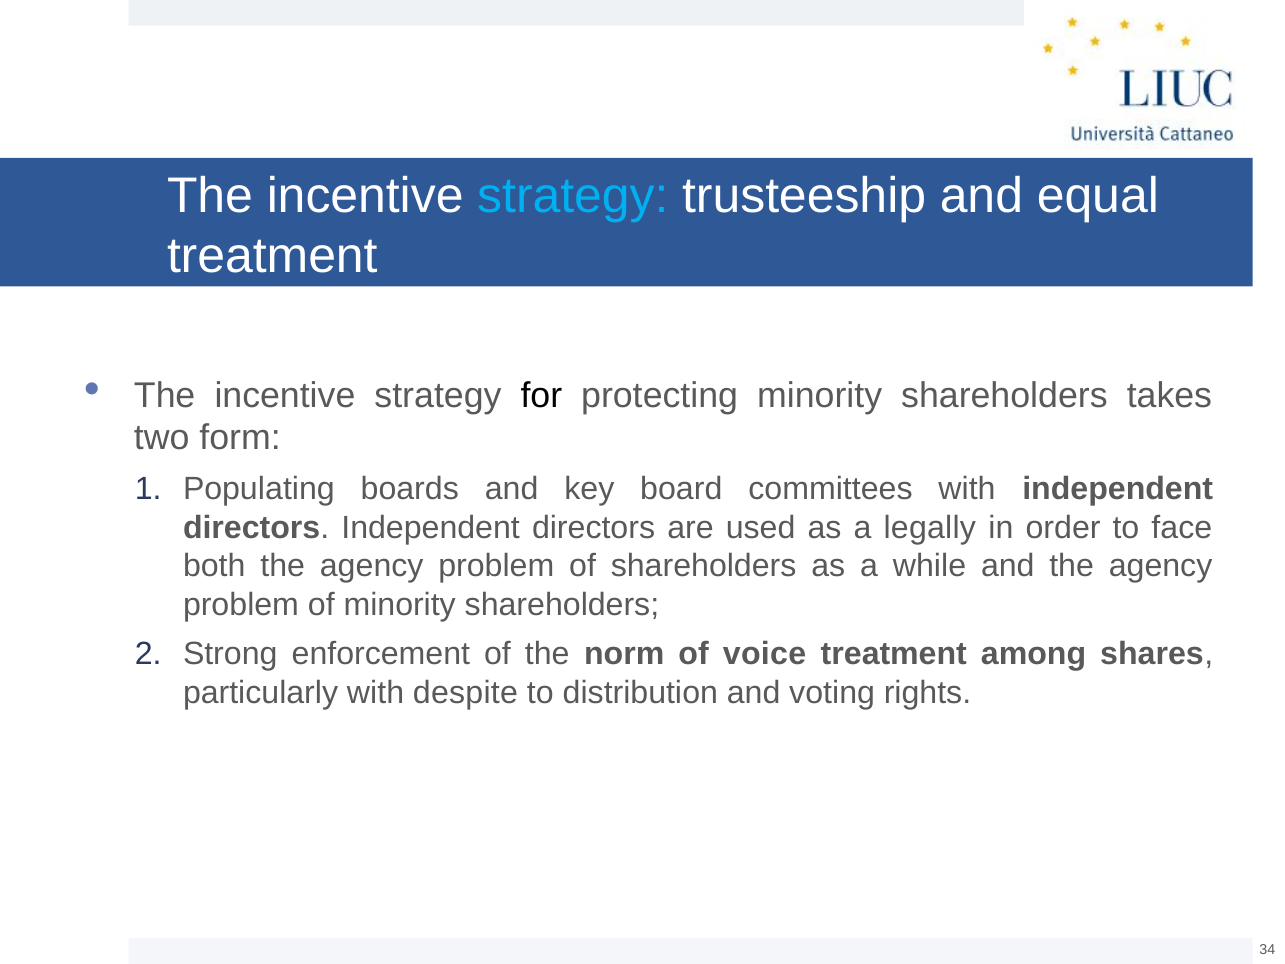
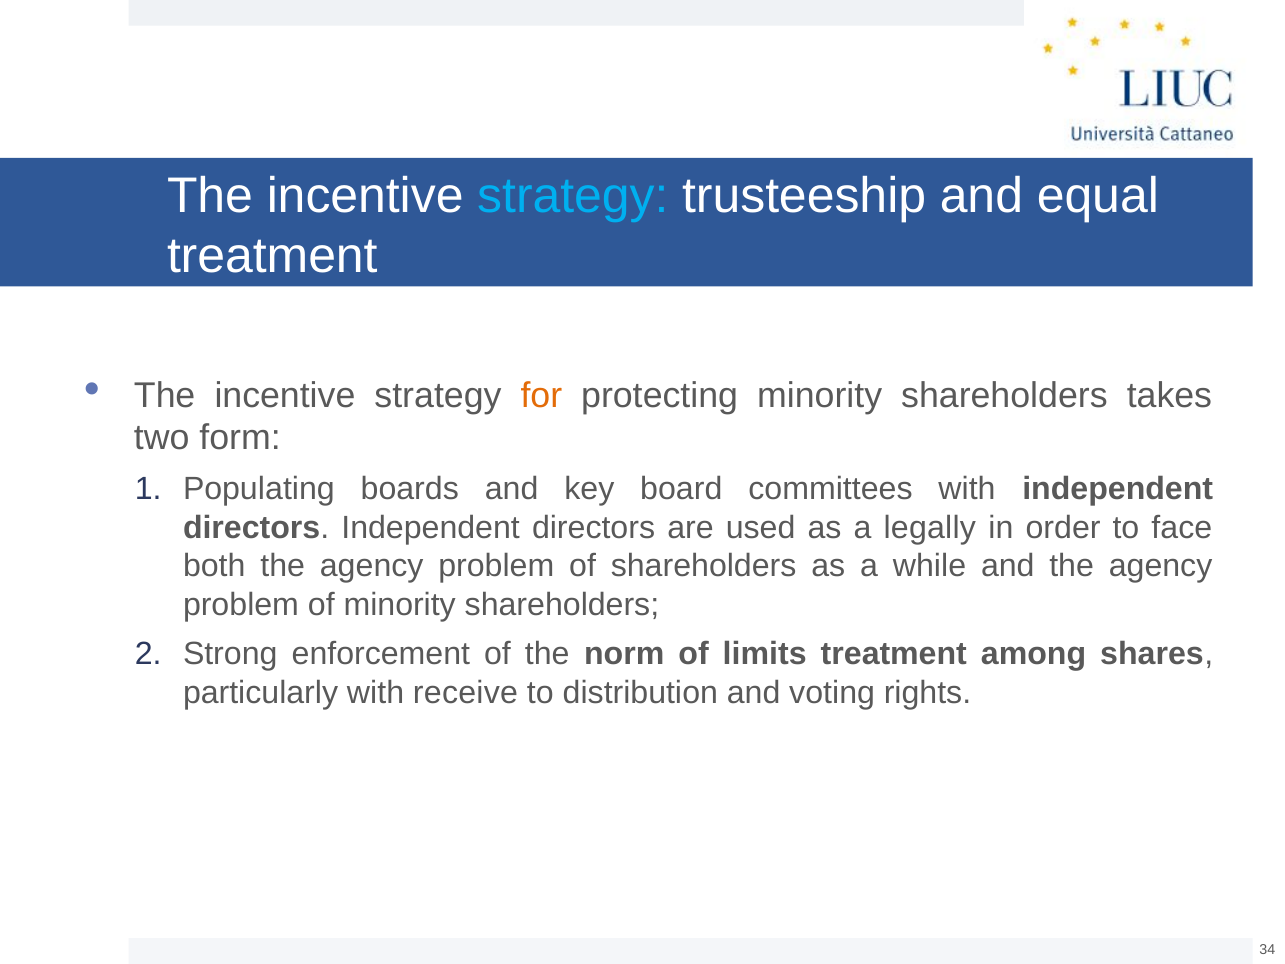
for colour: black -> orange
voice: voice -> limits
despite: despite -> receive
